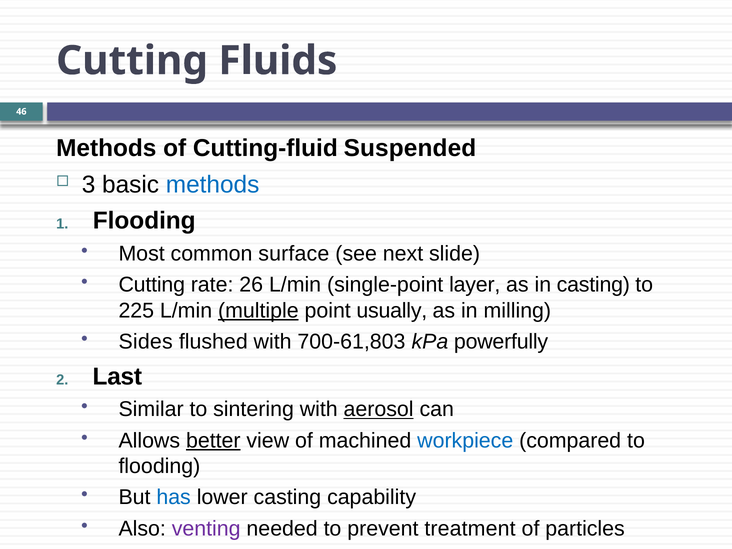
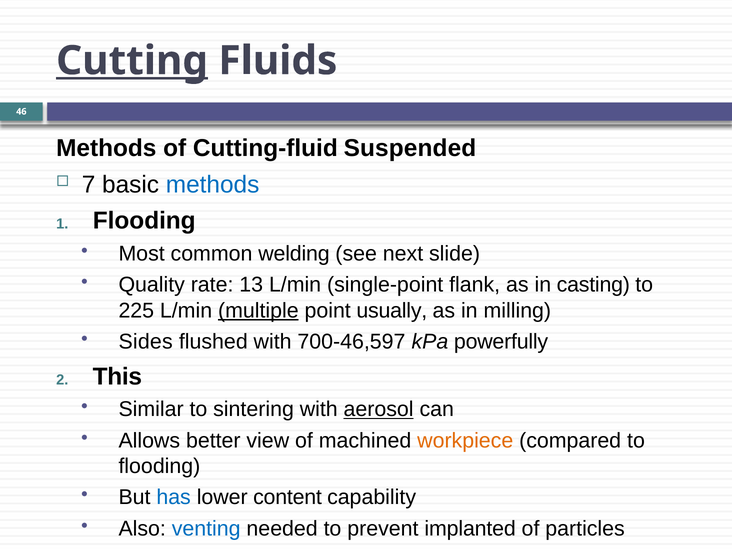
Cutting at (132, 61) underline: none -> present
3: 3 -> 7
surface: surface -> welding
Cutting at (152, 285): Cutting -> Quality
26: 26 -> 13
layer: layer -> flank
700-61,803: 700-61,803 -> 700-46,597
Last: Last -> This
better underline: present -> none
workpiece colour: blue -> orange
lower casting: casting -> content
venting colour: purple -> blue
treatment: treatment -> implanted
